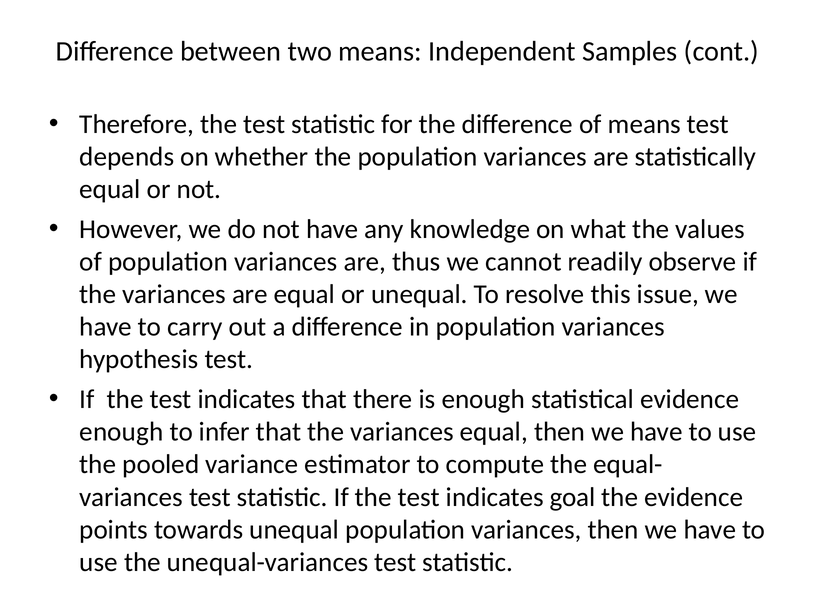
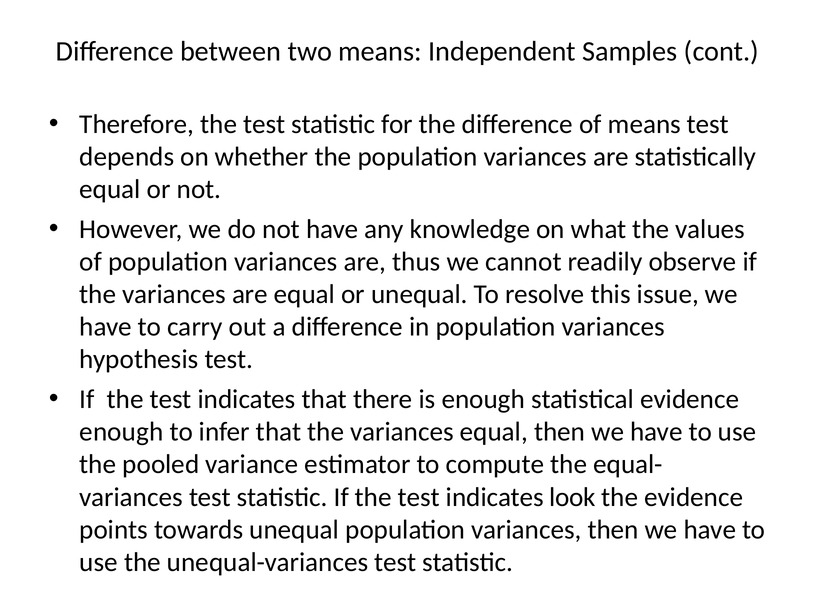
goal: goal -> look
